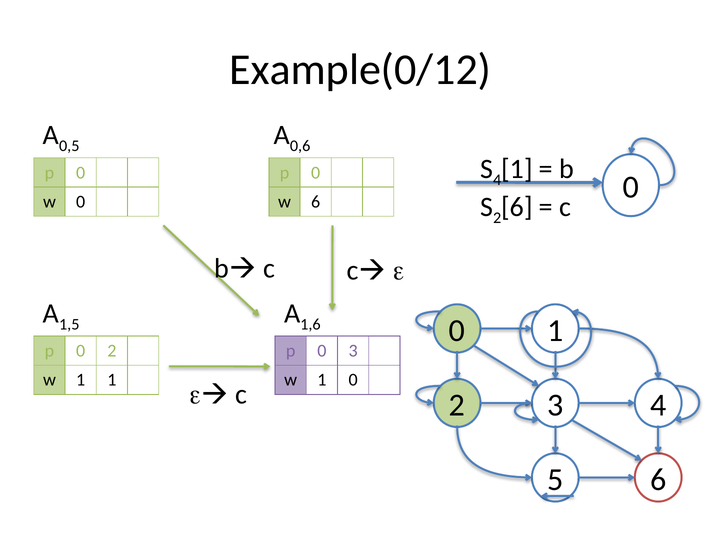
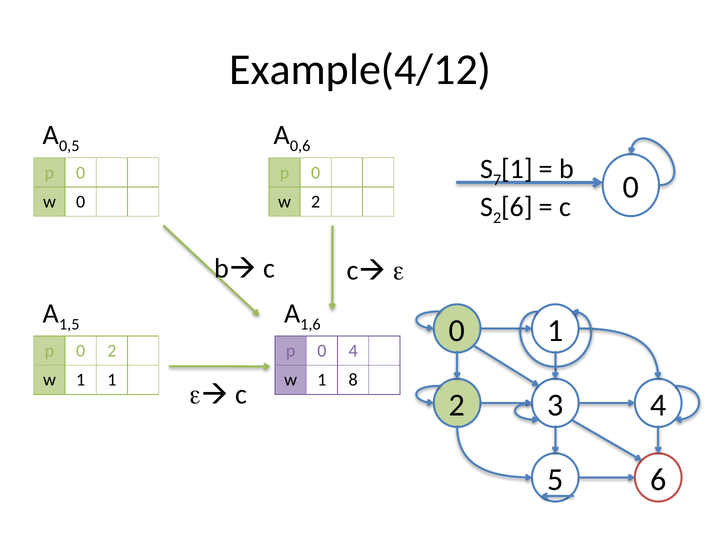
Example(0/12: Example(0/12 -> Example(4/12
4 at (497, 180): 4 -> 7
w 6: 6 -> 2
0 3: 3 -> 4
1 0: 0 -> 8
